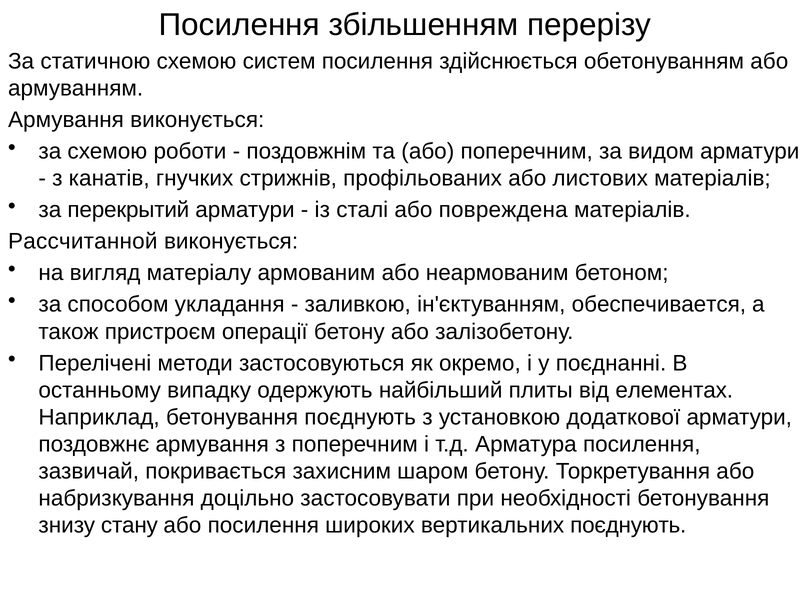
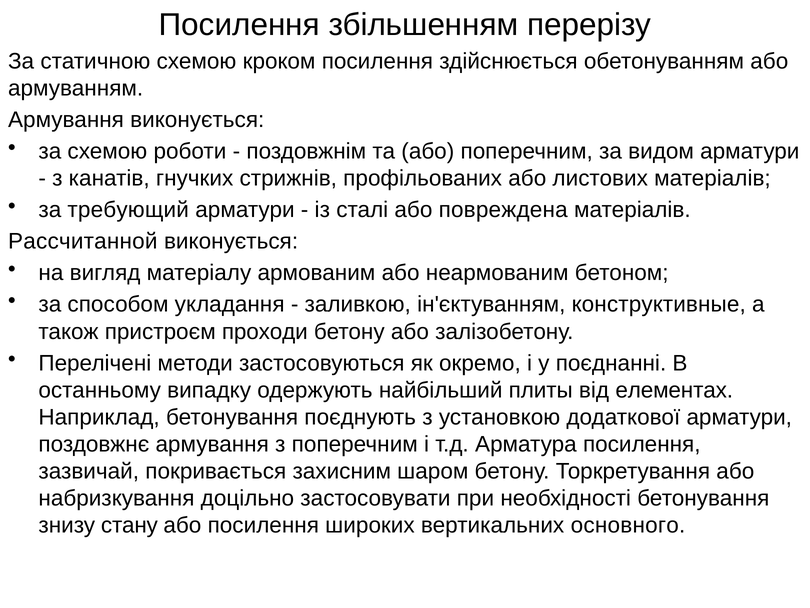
систем: систем -> кроком
перекрытий: перекрытий -> требующий
обеспечивается: обеспечивается -> конструктивные
операції: операції -> проходи
вертикальних поєднують: поєднують -> основного
